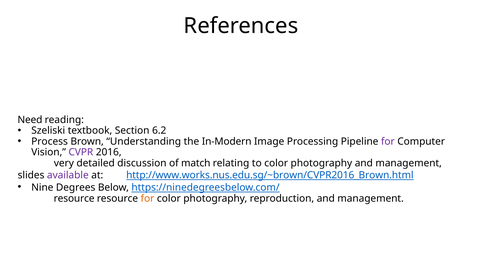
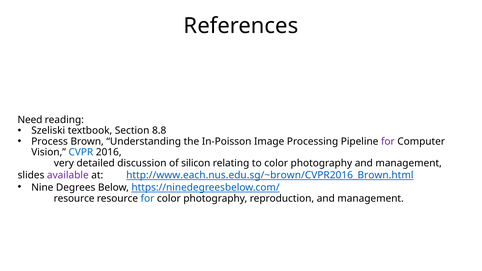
6.2: 6.2 -> 8.8
In-Modern: In-Modern -> In-Poisson
CVPR colour: purple -> blue
match: match -> silicon
http://www.works.nus.edu.sg/~brown/CVPR2016_Brown.html: http://www.works.nus.edu.sg/~brown/CVPR2016_Brown.html -> http://www.each.nus.edu.sg/~brown/CVPR2016_Brown.html
for at (148, 199) colour: orange -> blue
